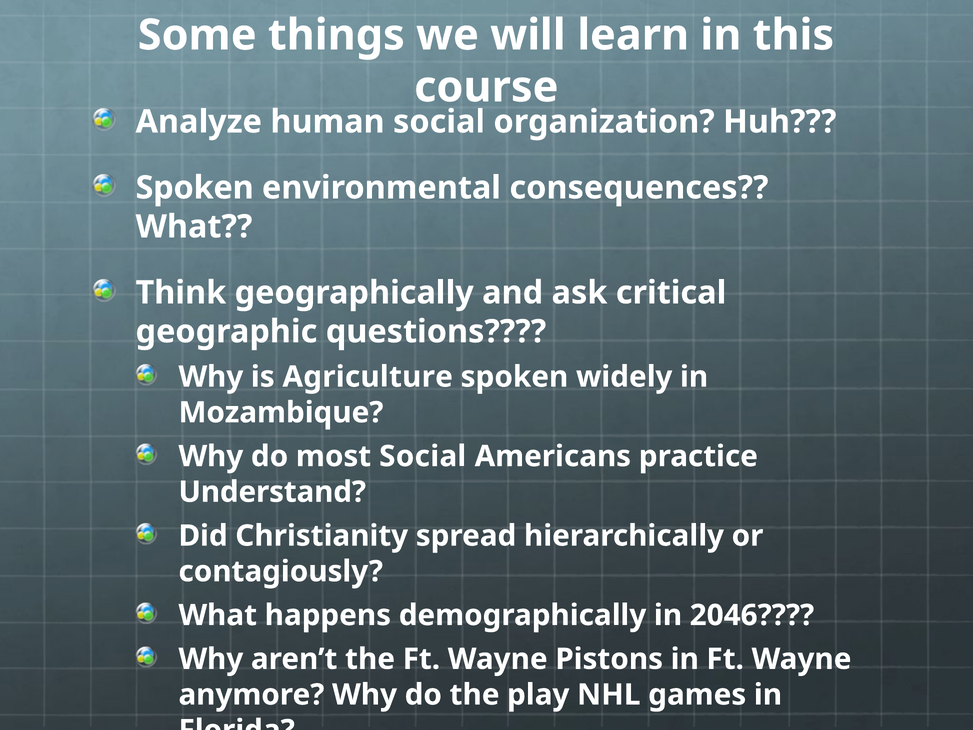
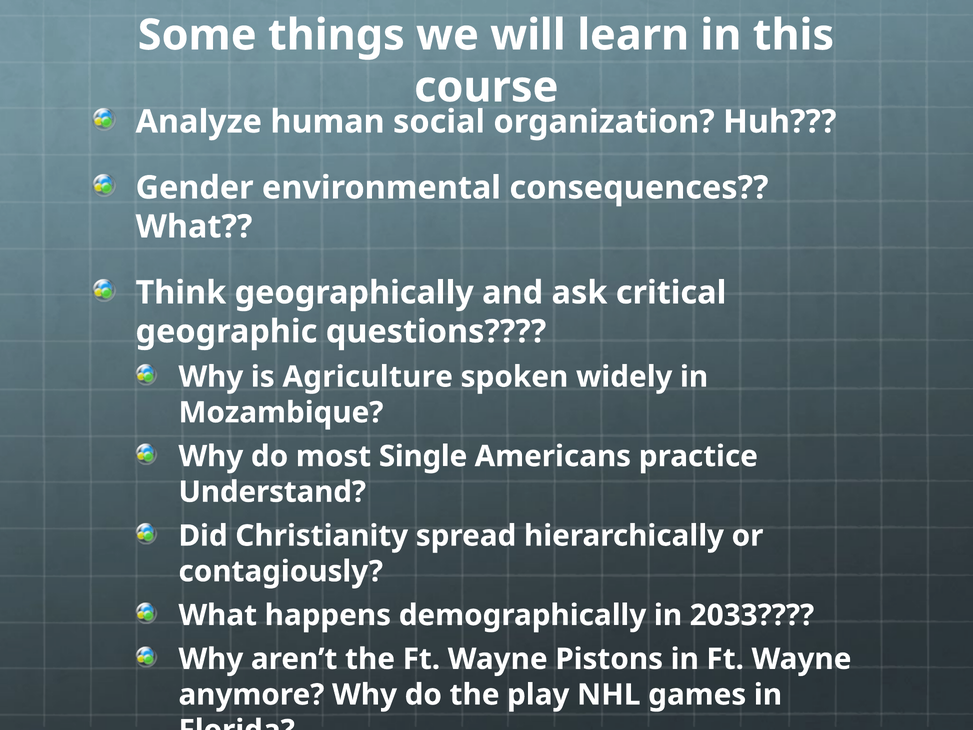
Spoken at (195, 188): Spoken -> Gender
most Social: Social -> Single
2046: 2046 -> 2033
